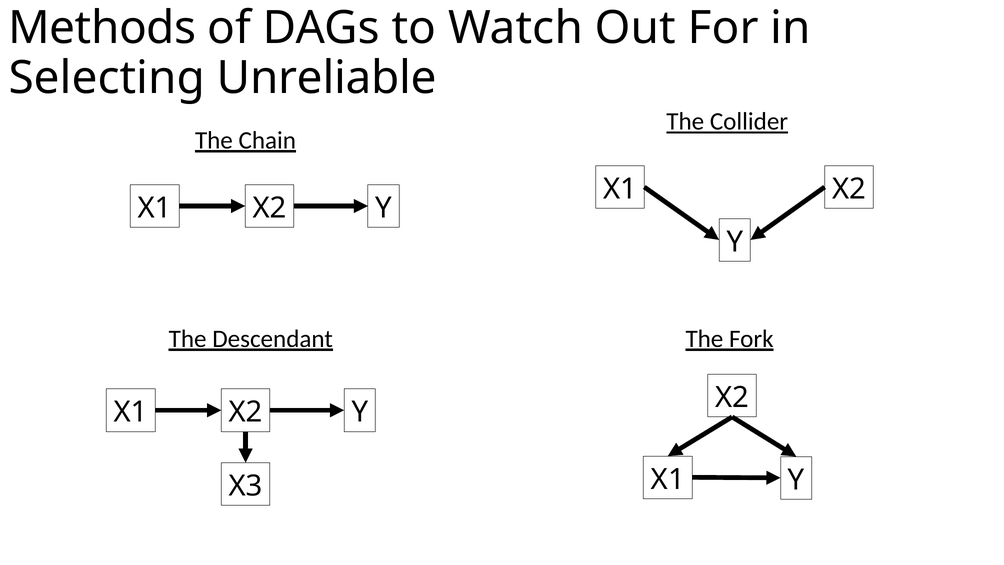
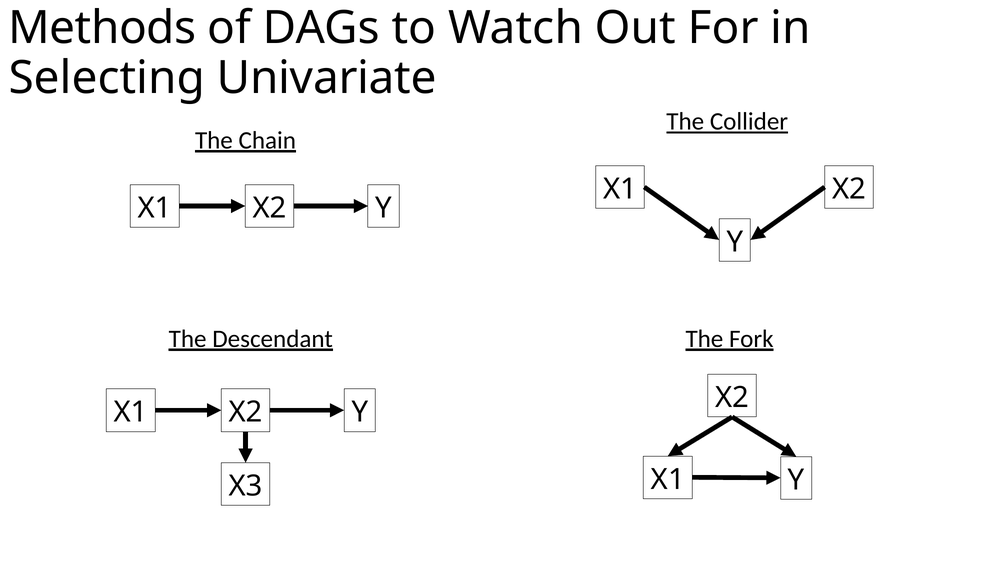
Unreliable: Unreliable -> Univariate
